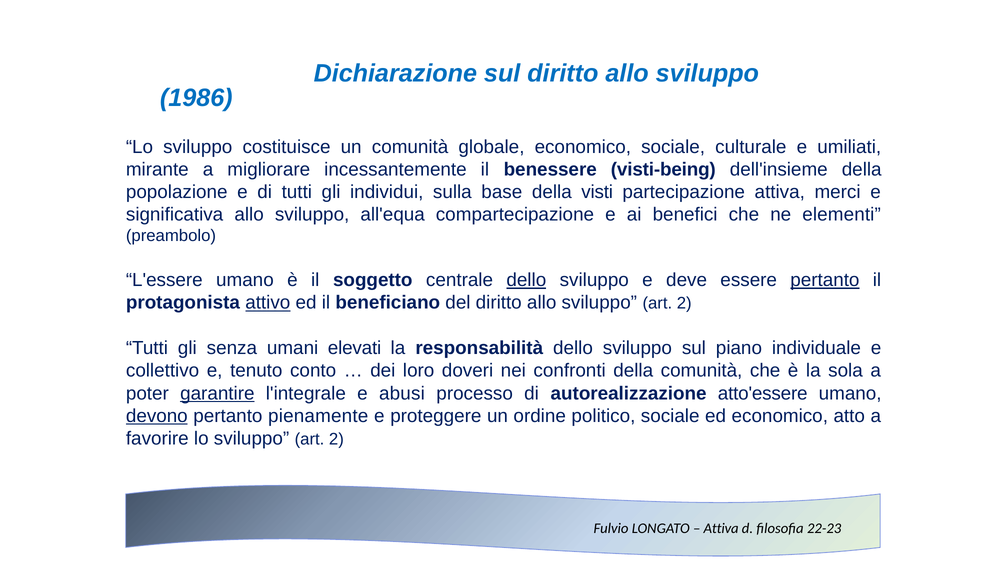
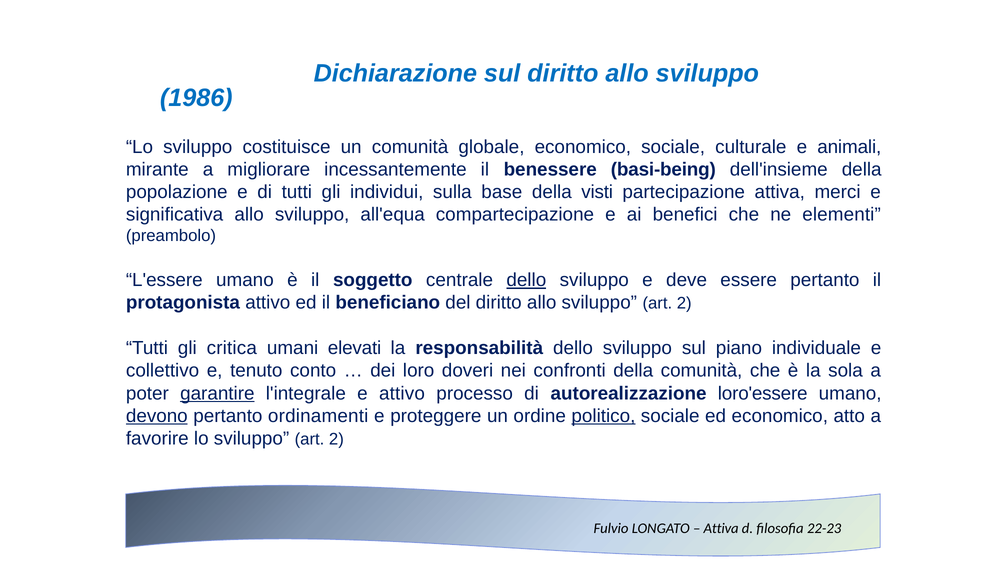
umiliati: umiliati -> animali
visti-being: visti-being -> basi-being
pertanto at (825, 280) underline: present -> none
attivo at (268, 303) underline: present -> none
senza: senza -> critica
e abusi: abusi -> attivo
atto'essere: atto'essere -> loro'essere
pienamente: pienamente -> ordinamenti
politico underline: none -> present
